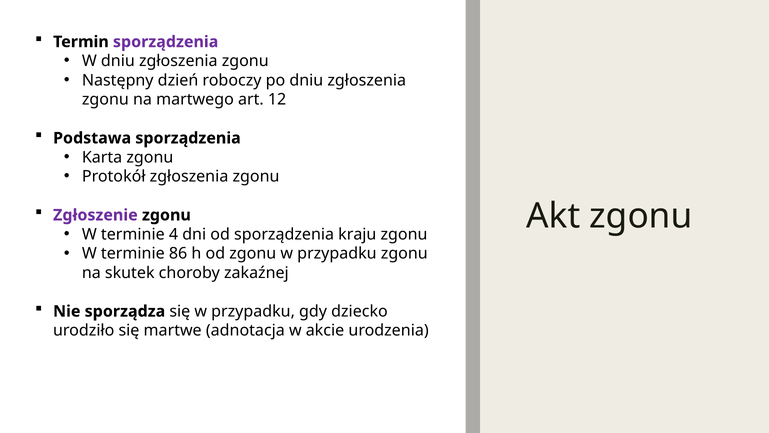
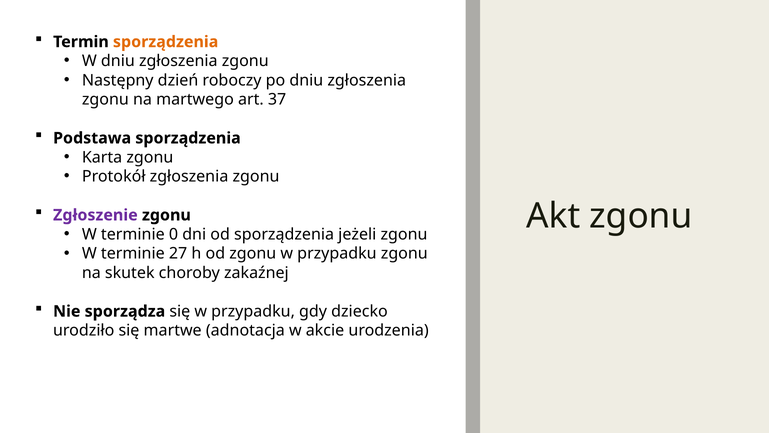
sporządzenia at (166, 42) colour: purple -> orange
12: 12 -> 37
4: 4 -> 0
kraju: kraju -> jeżeli
86: 86 -> 27
